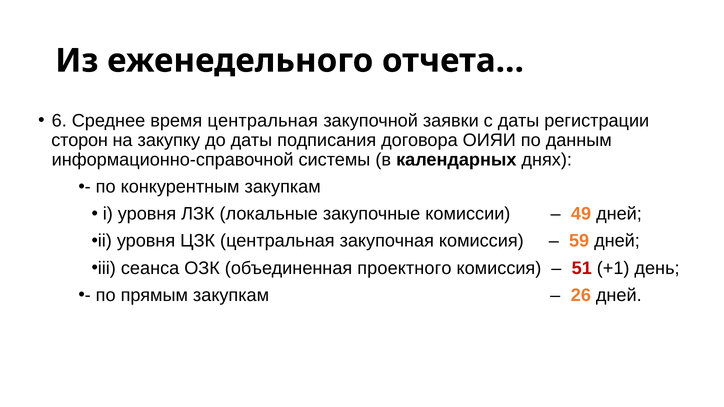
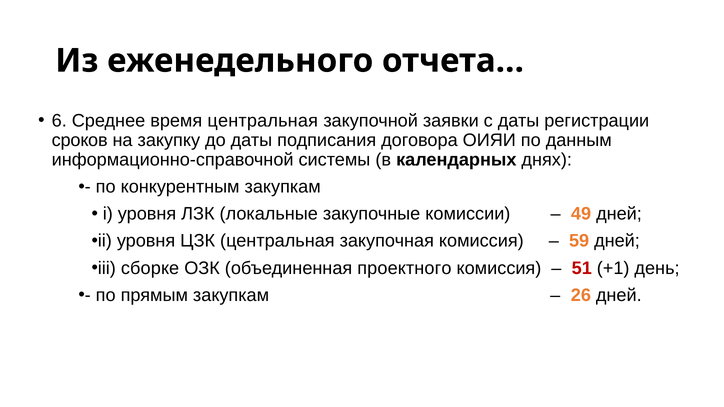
сторон: сторон -> сроков
сеанса: сеанса -> сборке
